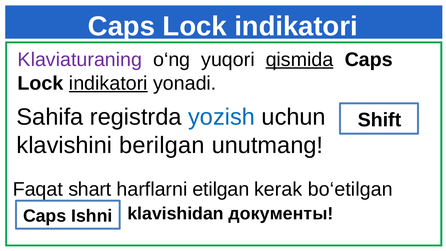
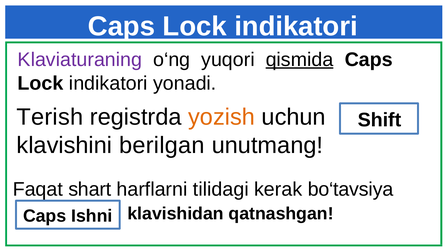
indikatori at (108, 83) underline: present -> none
Sahifa: Sahifa -> Terish
yozish colour: blue -> orange
etilgan: etilgan -> tilidagi
bo‘etilgan: bo‘etilgan -> bo‘tavsiya
документы: документы -> qatnashgan
